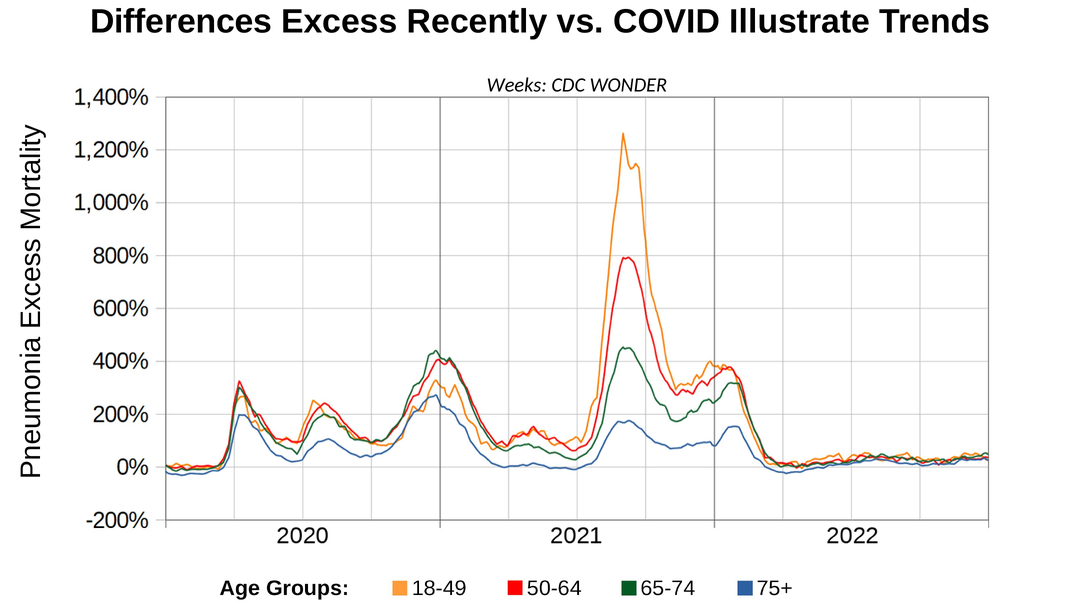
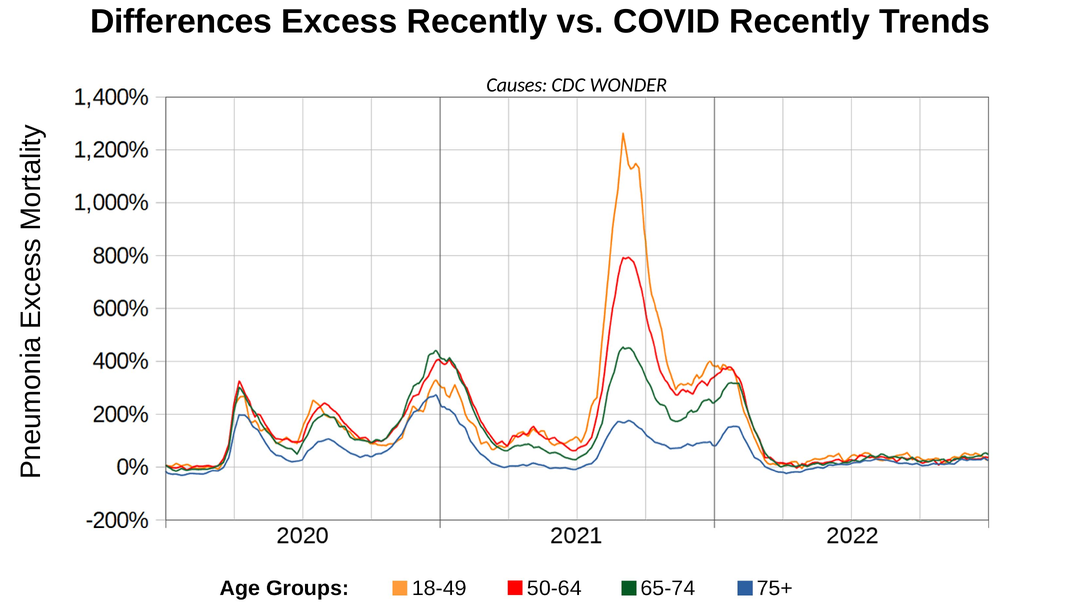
COVID Illustrate: Illustrate -> Recently
Weeks: Weeks -> Causes
